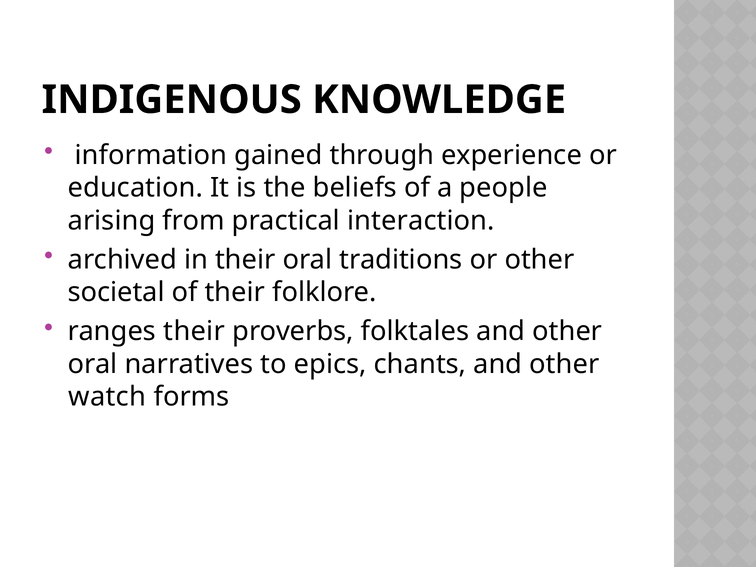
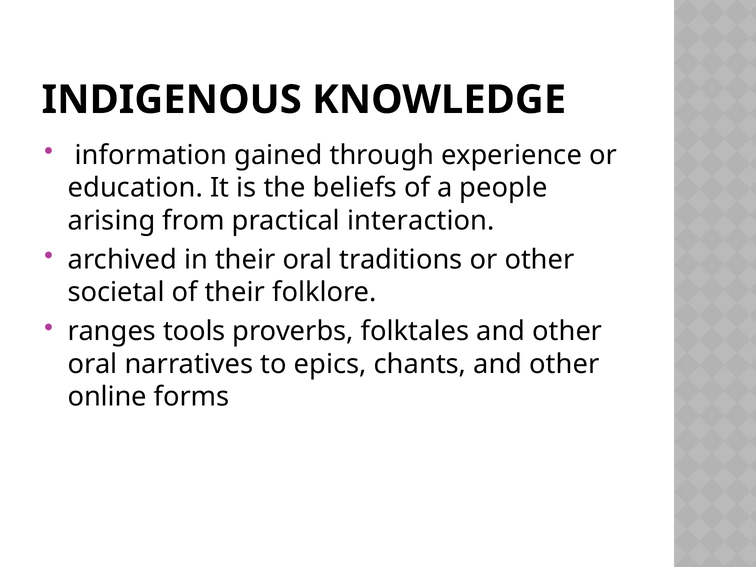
ranges their: their -> tools
watch: watch -> online
